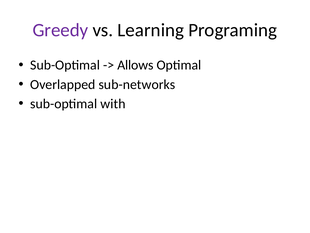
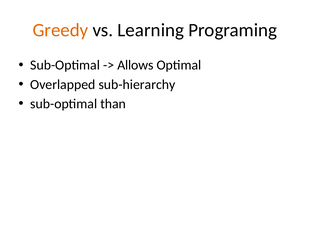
Greedy colour: purple -> orange
sub-networks: sub-networks -> sub-hierarchy
with: with -> than
